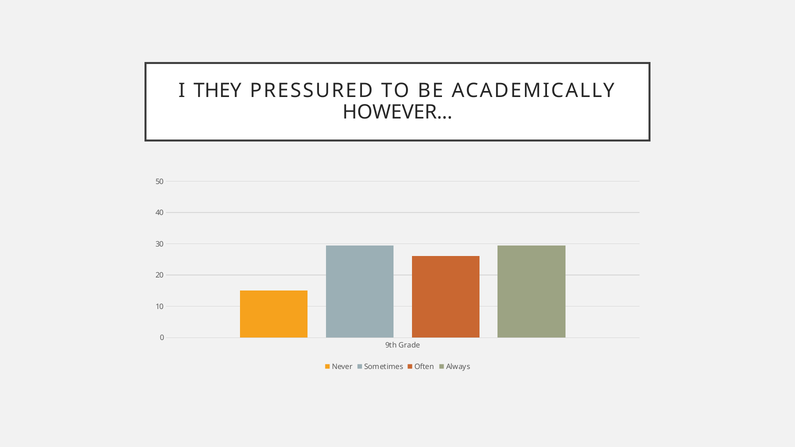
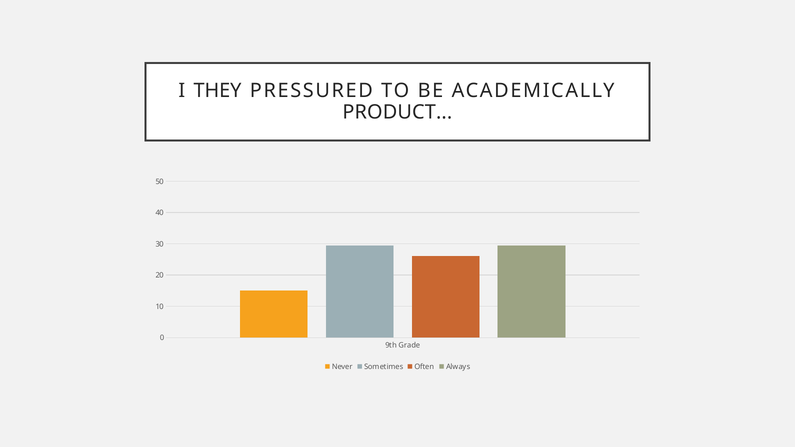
HOWEVER: HOWEVER -> PRODUCT
